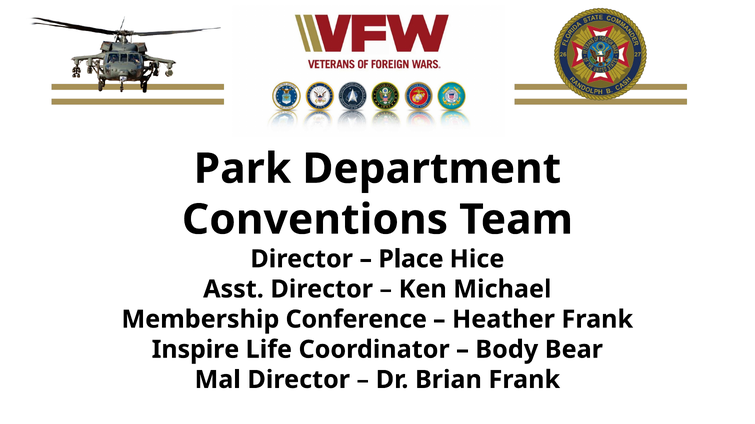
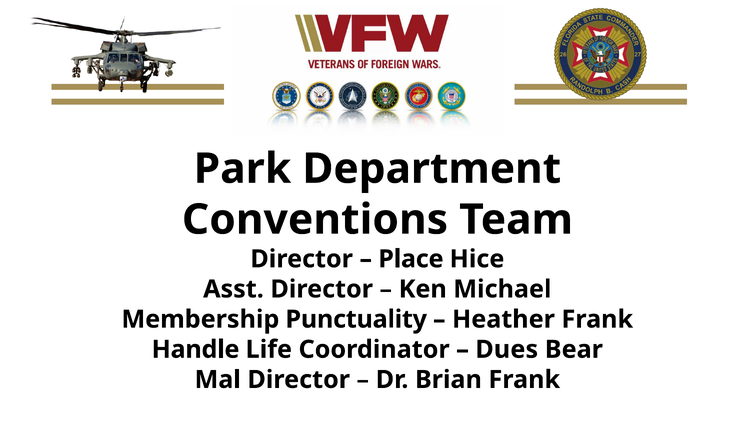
Conference: Conference -> Punctuality
Inspire: Inspire -> Handle
Body: Body -> Dues
